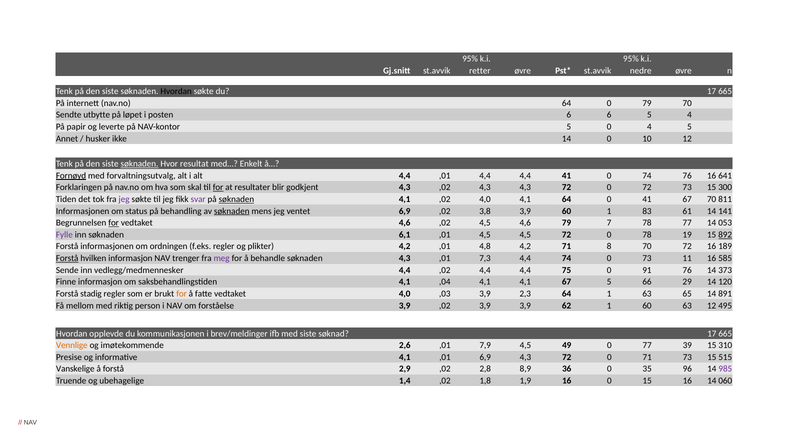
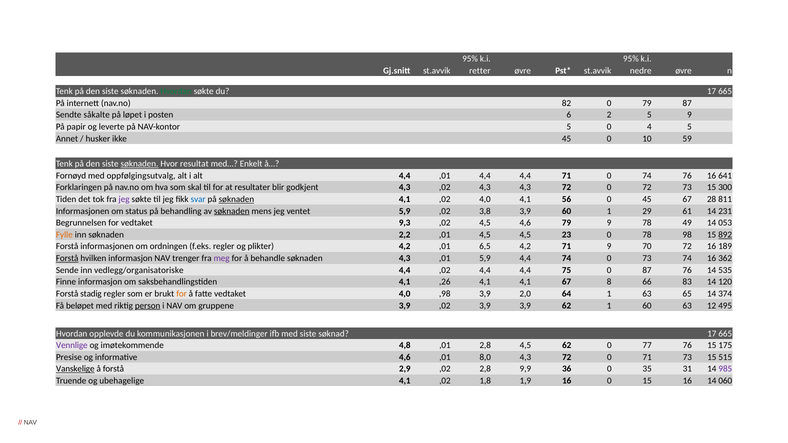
Hvordan at (176, 91) colour: black -> green
nav.no 64: 64 -> 82
79 70: 70 -> 87
utbytte: utbytte -> såkalte
6 6: 6 -> 2
5 4: 4 -> 9
ikke 14: 14 -> 45
10 12: 12 -> 59
Fornøyd underline: present -> none
forvaltningsutvalg: forvaltningsutvalg -> oppfølgingsutvalg
4,4 41: 41 -> 71
for at (218, 188) underline: present -> none
svar colour: purple -> blue
4,1 64: 64 -> 56
0 41: 41 -> 45
67 70: 70 -> 28
ventet 6,9: 6,9 -> 5,9
83: 83 -> 29
141: 141 -> 231
for at (114, 223) underline: present -> none
vedtaket 4,6: 4,6 -> 9,3
79 7: 7 -> 9
78 77: 77 -> 49
Fylle colour: purple -> orange
6,1: 6,1 -> 2,2
4,5 72: 72 -> 23
19: 19 -> 98
4,8: 4,8 -> 6,5
71 8: 8 -> 9
,01 7,3: 7,3 -> 5,9
73 11: 11 -> 74
585: 585 -> 362
vedlegg/medmennesker: vedlegg/medmennesker -> vedlegg/organisatoriske
0 91: 91 -> 87
373: 373 -> 535
,04: ,04 -> ,26
67 5: 5 -> 8
29: 29 -> 83
,03: ,03 -> ,98
2,3: 2,3 -> 2,0
891: 891 -> 374
mellom: mellom -> beløpet
person underline: none -> present
forståelse: forståelse -> gruppene
Vennlige colour: orange -> purple
2,6: 2,6 -> 4,8
,01 7,9: 7,9 -> 2,8
4,5 49: 49 -> 62
77 39: 39 -> 76
310: 310 -> 175
informative 4,1: 4,1 -> 4,6
,01 6,9: 6,9 -> 8,0
Vanskelige underline: none -> present
8,9: 8,9 -> 9,9
96: 96 -> 31
ubehagelige 1,4: 1,4 -> 4,1
